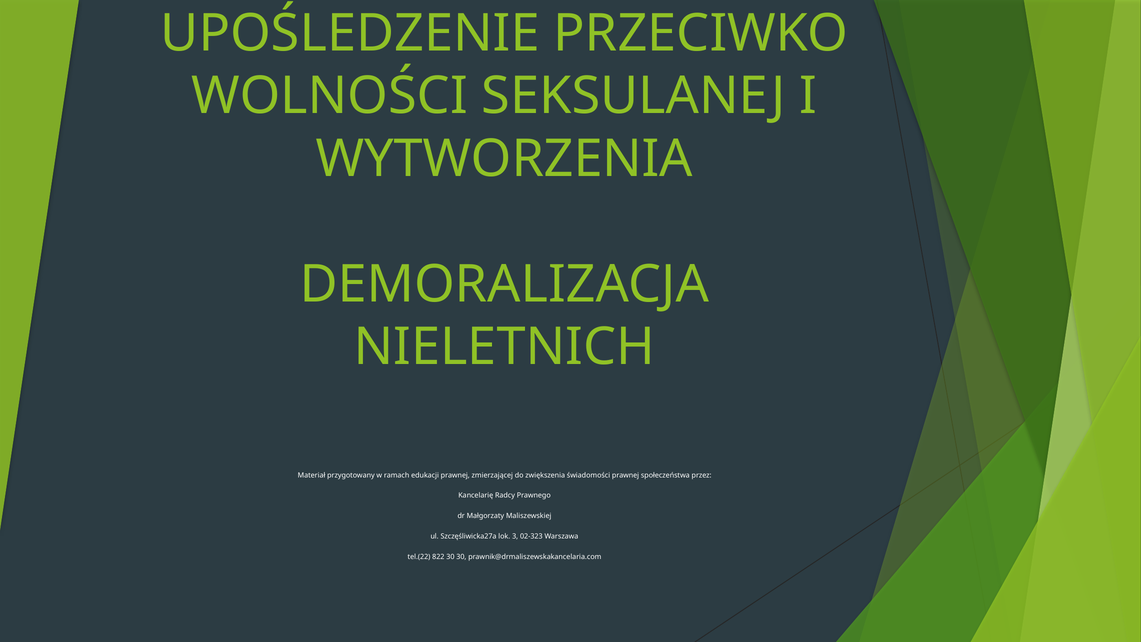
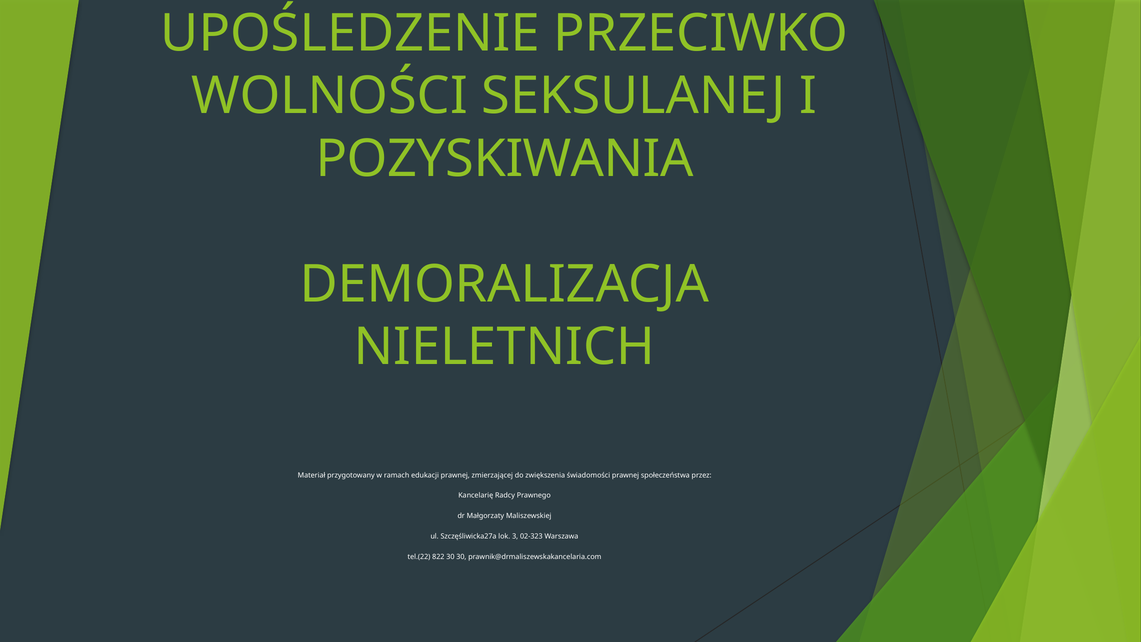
WYTWORZENIA: WYTWORZENIA -> POZYSKIWANIA
